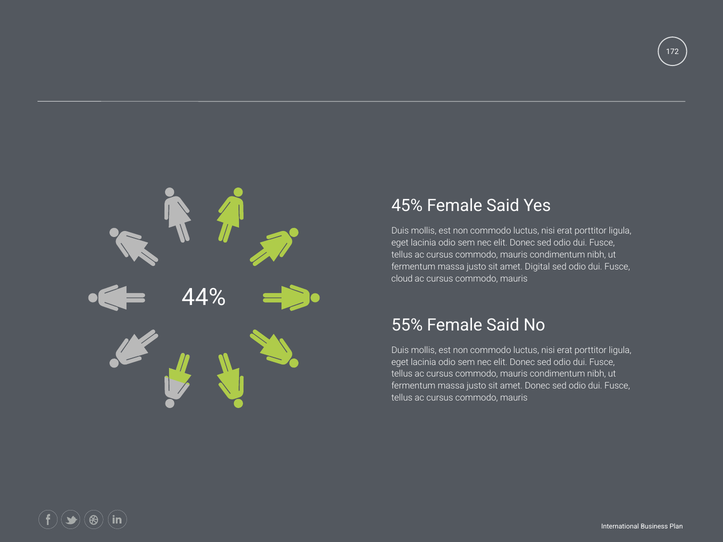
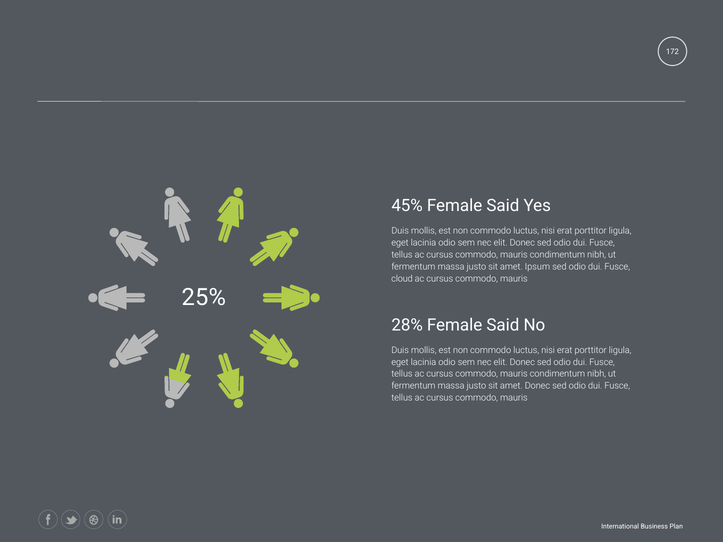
Digital: Digital -> Ipsum
44%: 44% -> 25%
55%: 55% -> 28%
